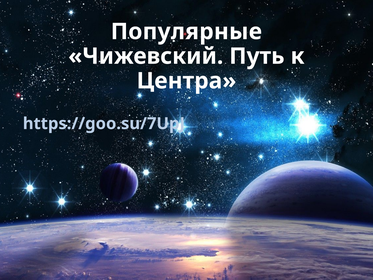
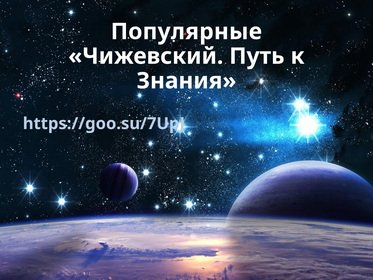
Центра: Центра -> Знания
